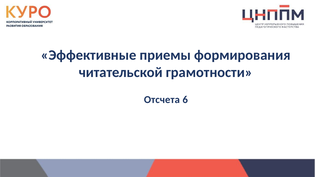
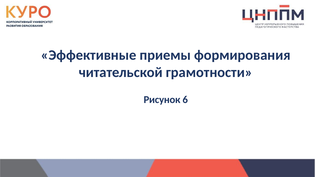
Отсчета: Отсчета -> Рисунок
